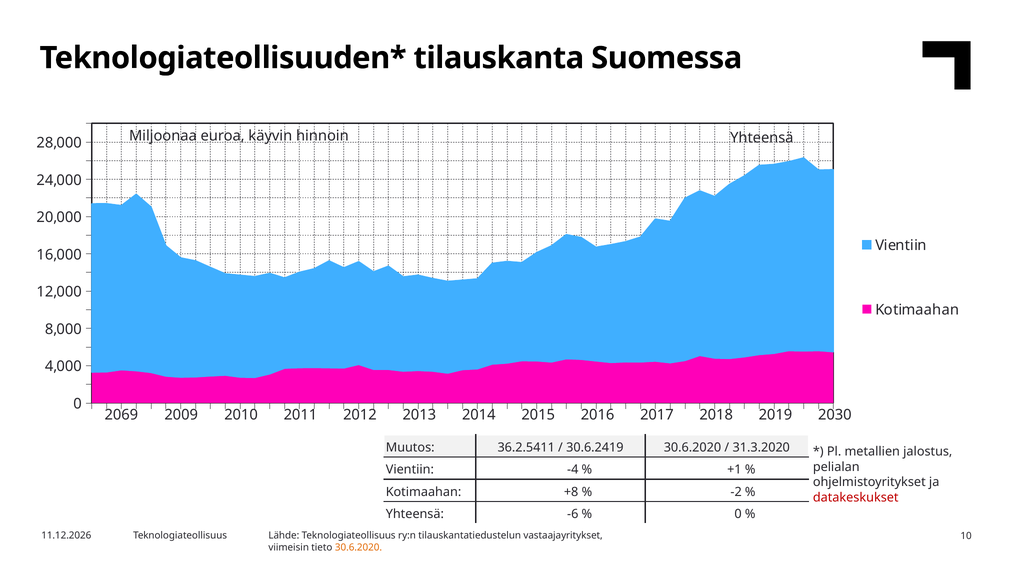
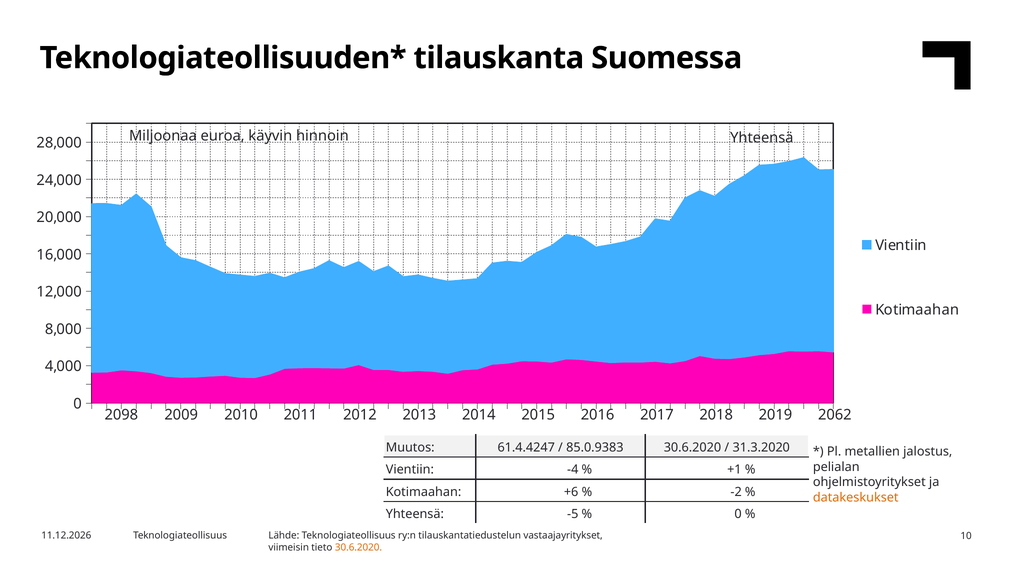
2069: 2069 -> 2098
2030: 2030 -> 2062
36.2.5411: 36.2.5411 -> 61.4.4247
30.6.2419: 30.6.2419 -> 85.0.9383
+8: +8 -> +6
datakeskukset colour: red -> orange
-6: -6 -> -5
